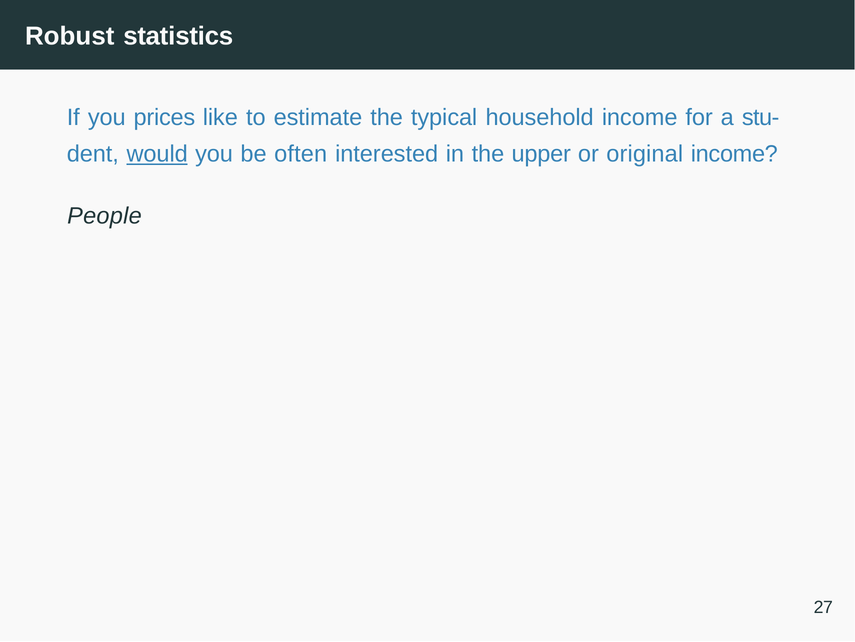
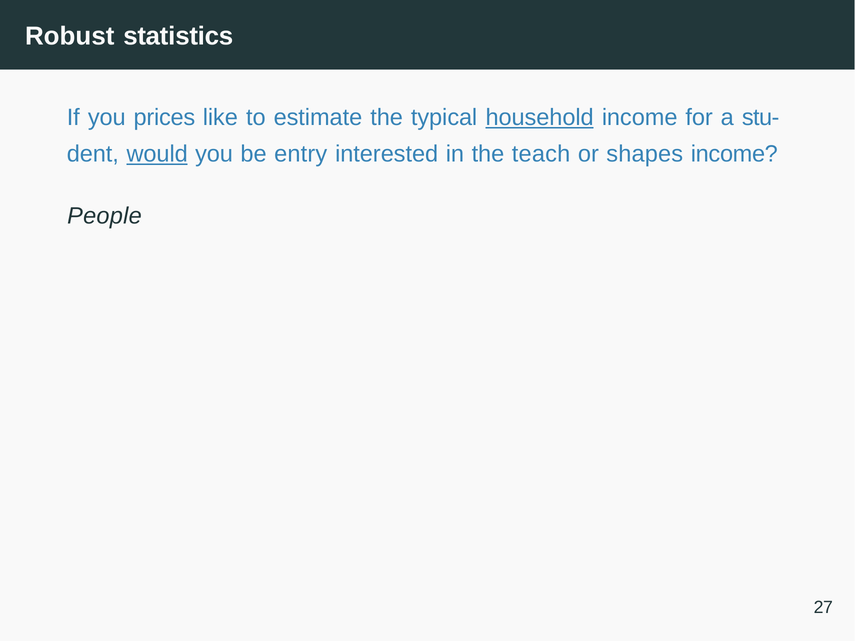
household underline: none -> present
often: often -> entry
upper: upper -> teach
original: original -> shapes
